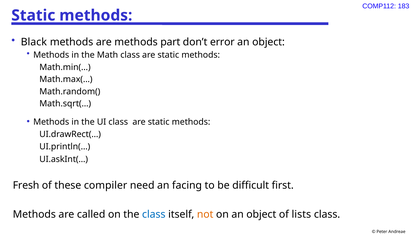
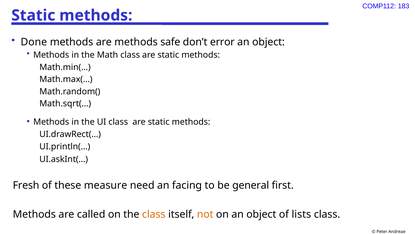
Black: Black -> Done
part: part -> safe
compiler: compiler -> measure
difficult: difficult -> general
class at (154, 214) colour: blue -> orange
